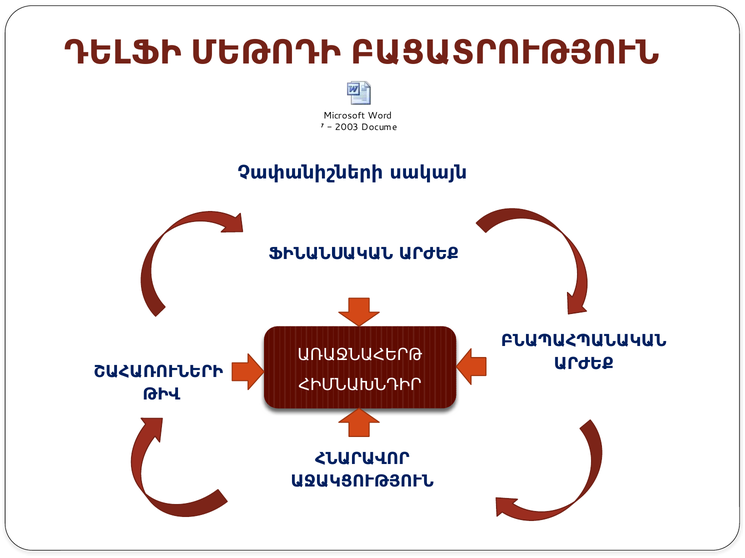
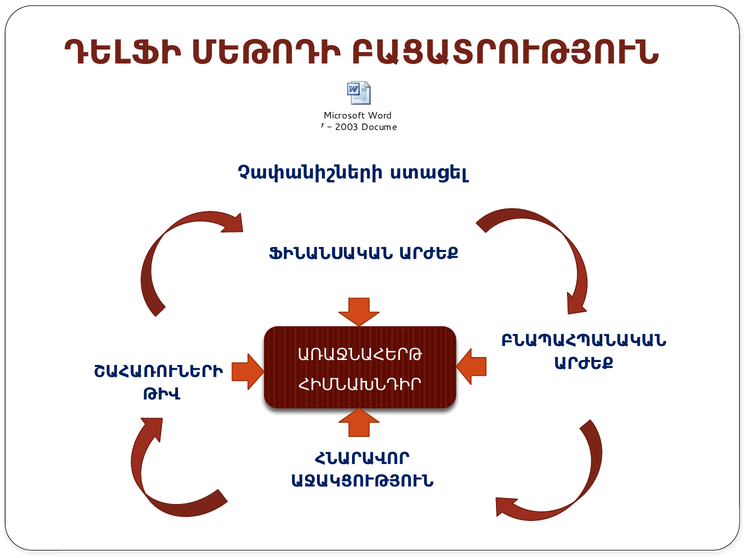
սակայն: սակայն -> ստացել
